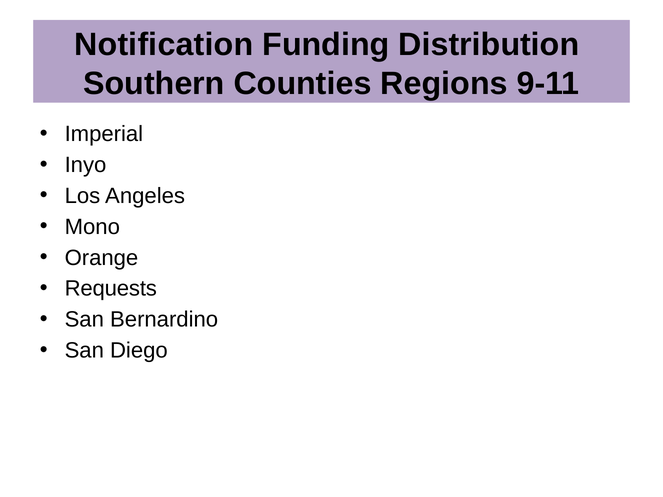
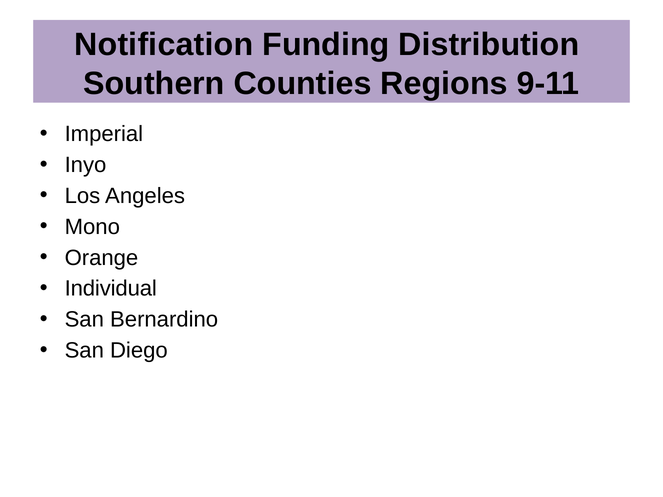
Requests: Requests -> Individual
